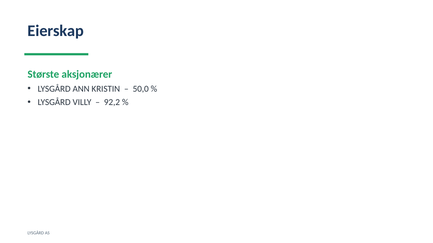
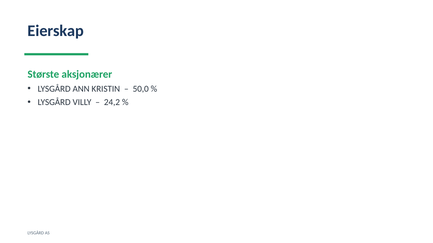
92,2: 92,2 -> 24,2
